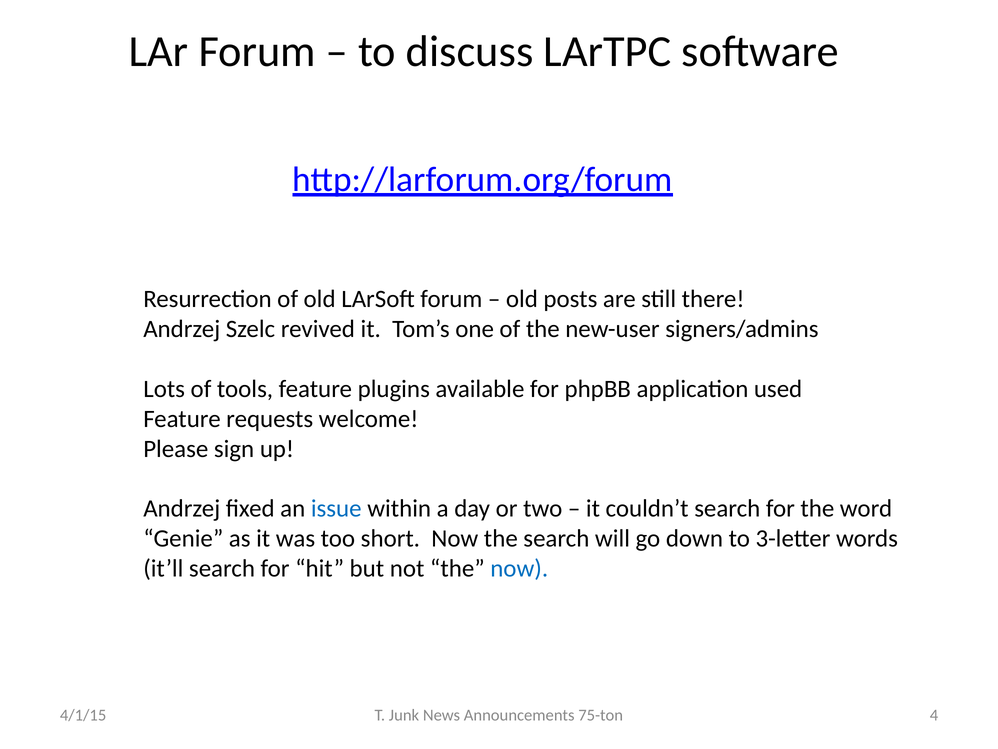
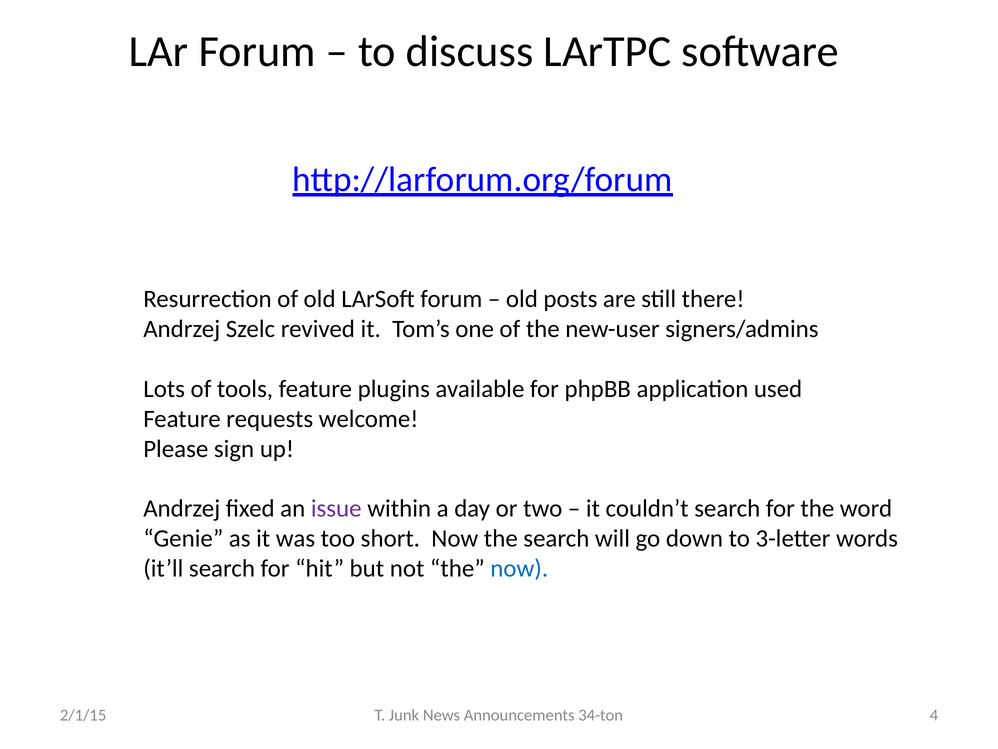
issue colour: blue -> purple
75-ton: 75-ton -> 34-ton
4/1/15: 4/1/15 -> 2/1/15
